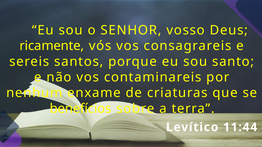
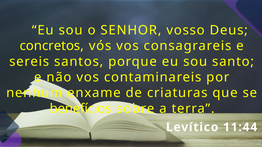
ricamente: ricamente -> concretos
